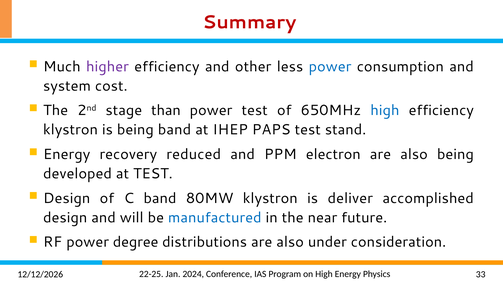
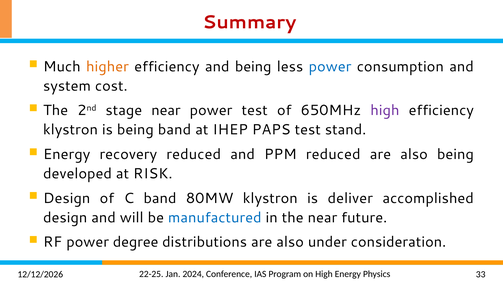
higher colour: purple -> orange
and other: other -> being
stage than: than -> near
high at (385, 110) colour: blue -> purple
PPM electron: electron -> reduced
at TEST: TEST -> RISK
